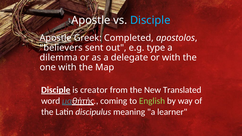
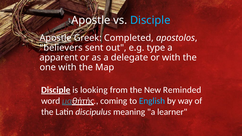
dilemma: dilemma -> apparent
creator: creator -> looking
Translated: Translated -> Reminded
English colour: light green -> light blue
